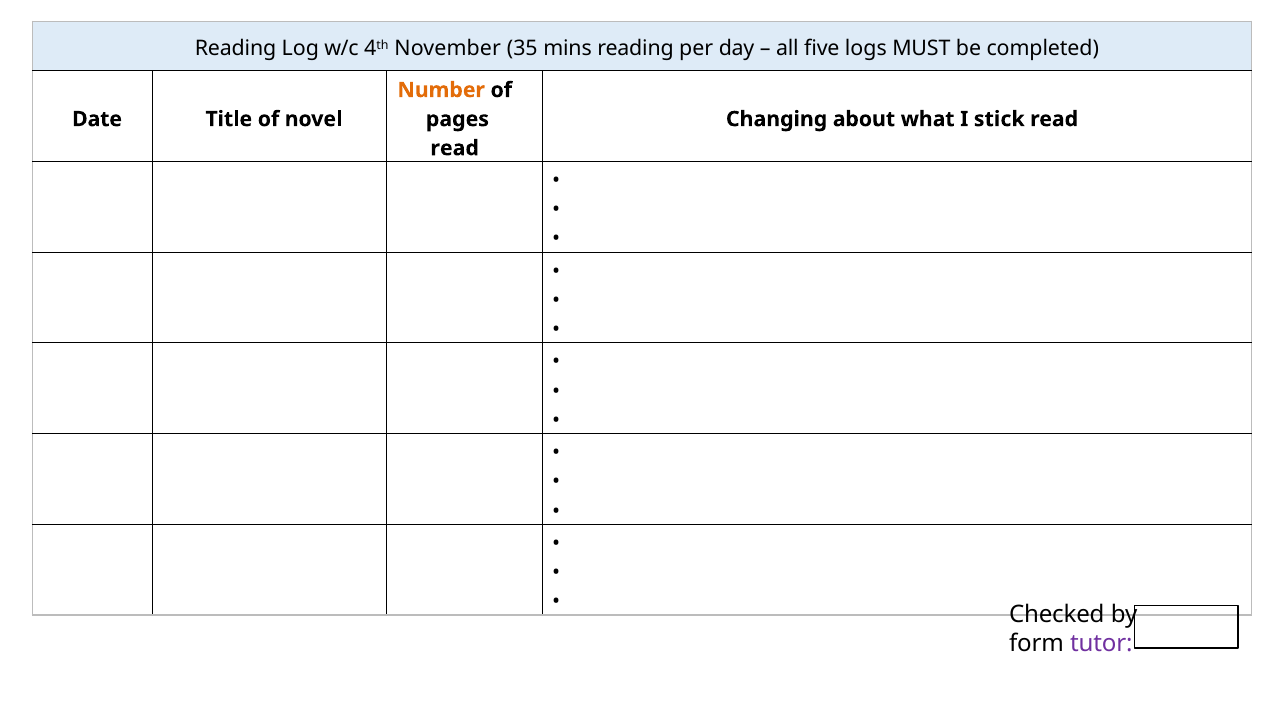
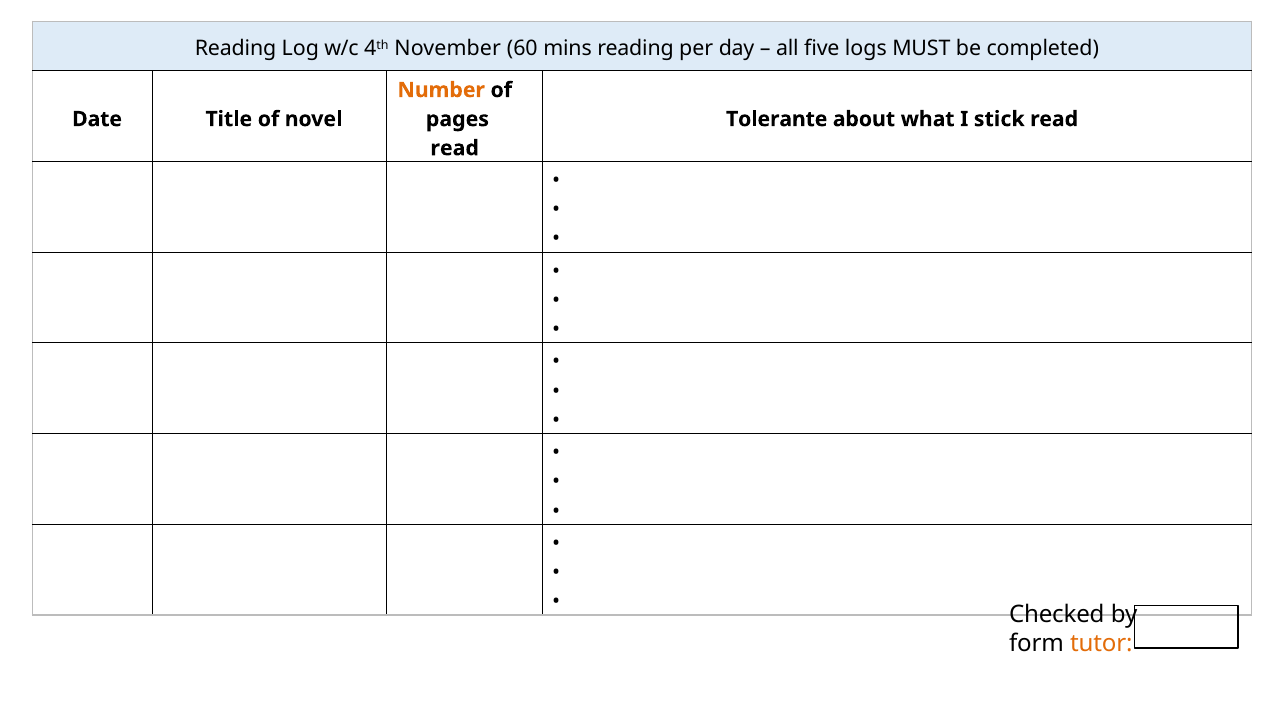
35: 35 -> 60
Changing: Changing -> Tolerante
tutor colour: purple -> orange
